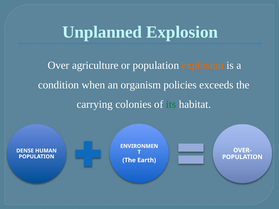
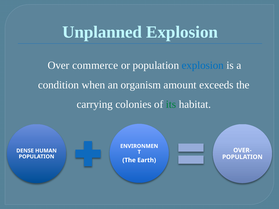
agriculture: agriculture -> commerce
explosion at (203, 65) colour: orange -> blue
policies: policies -> amount
